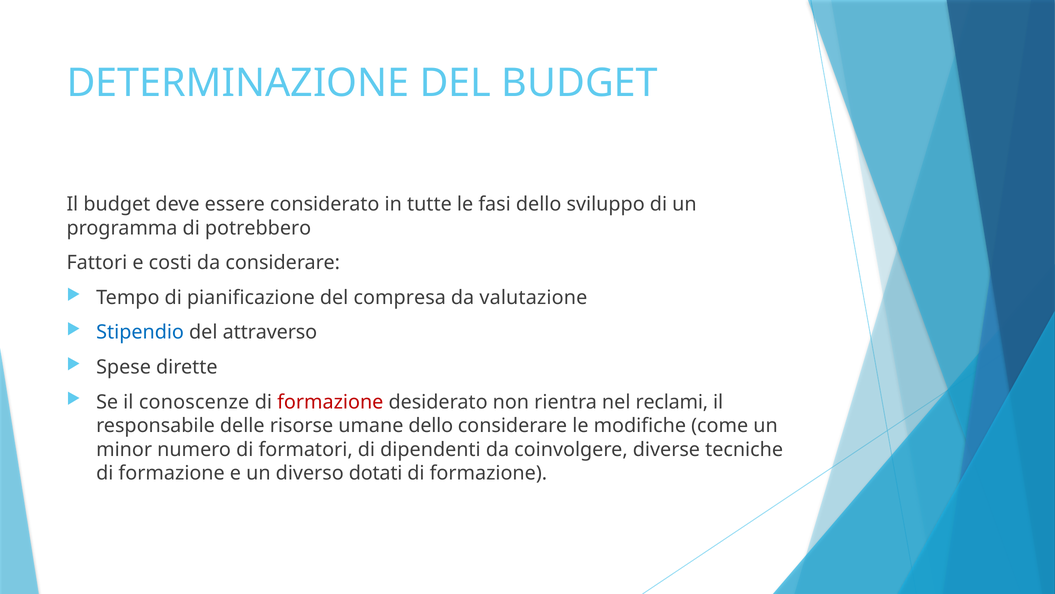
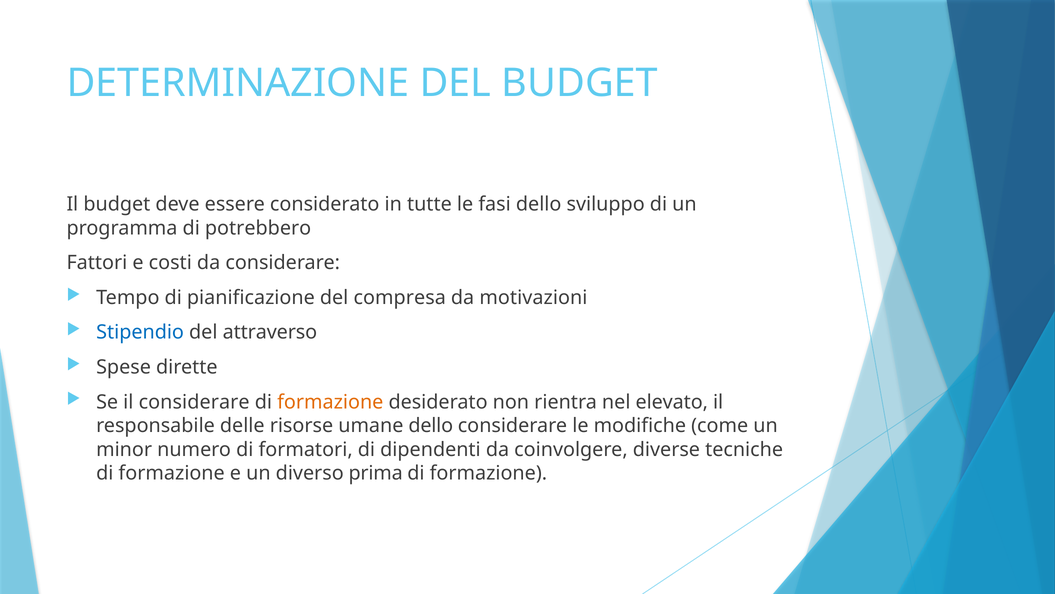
valutazione: valutazione -> motivazioni
il conoscenze: conoscenze -> considerare
formazione at (330, 402) colour: red -> orange
reclami: reclami -> elevato
dotati: dotati -> prima
